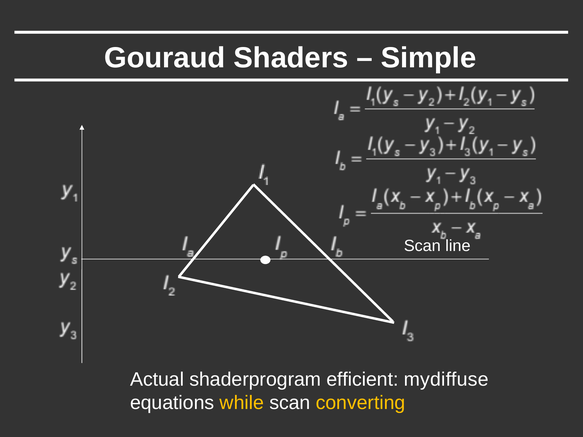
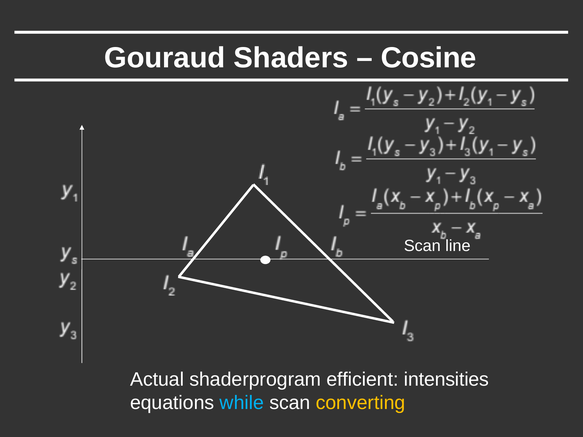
Simple: Simple -> Cosine
mydiffuse: mydiffuse -> intensities
while colour: yellow -> light blue
